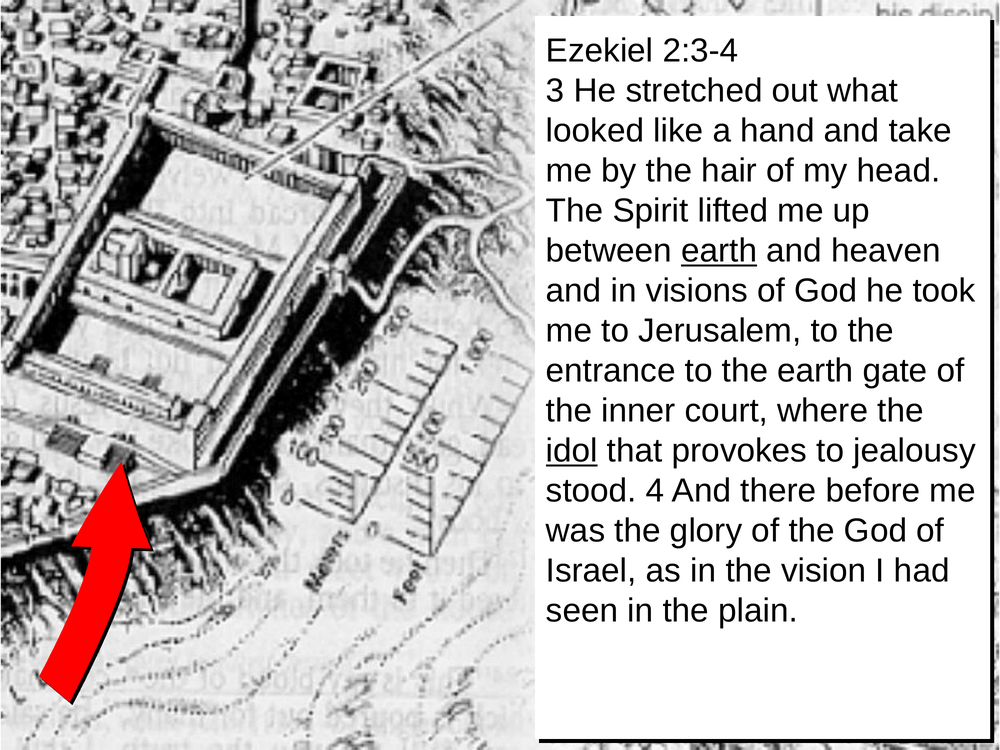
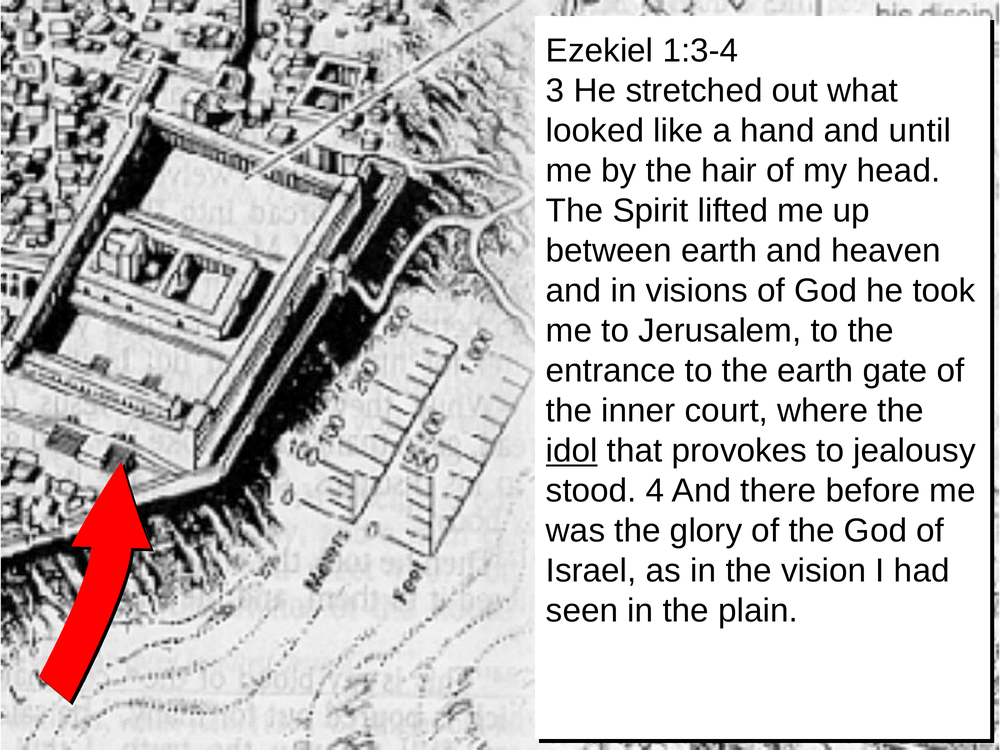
2:3-4: 2:3-4 -> 1:3-4
take: take -> until
earth at (719, 251) underline: present -> none
